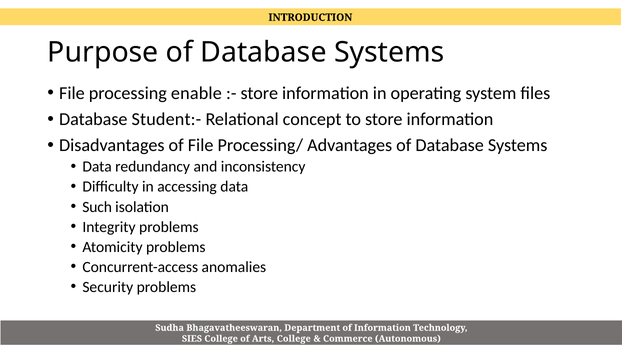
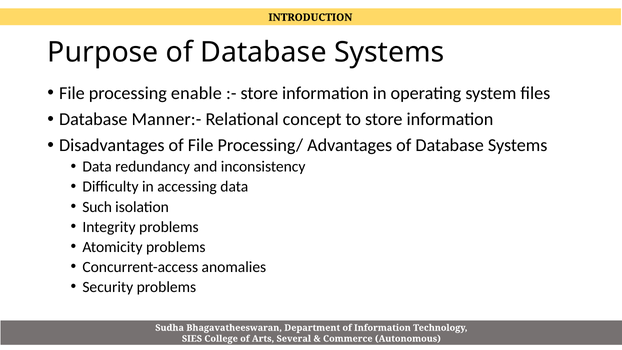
Student:-: Student:- -> Manner:-
Arts College: College -> Several
